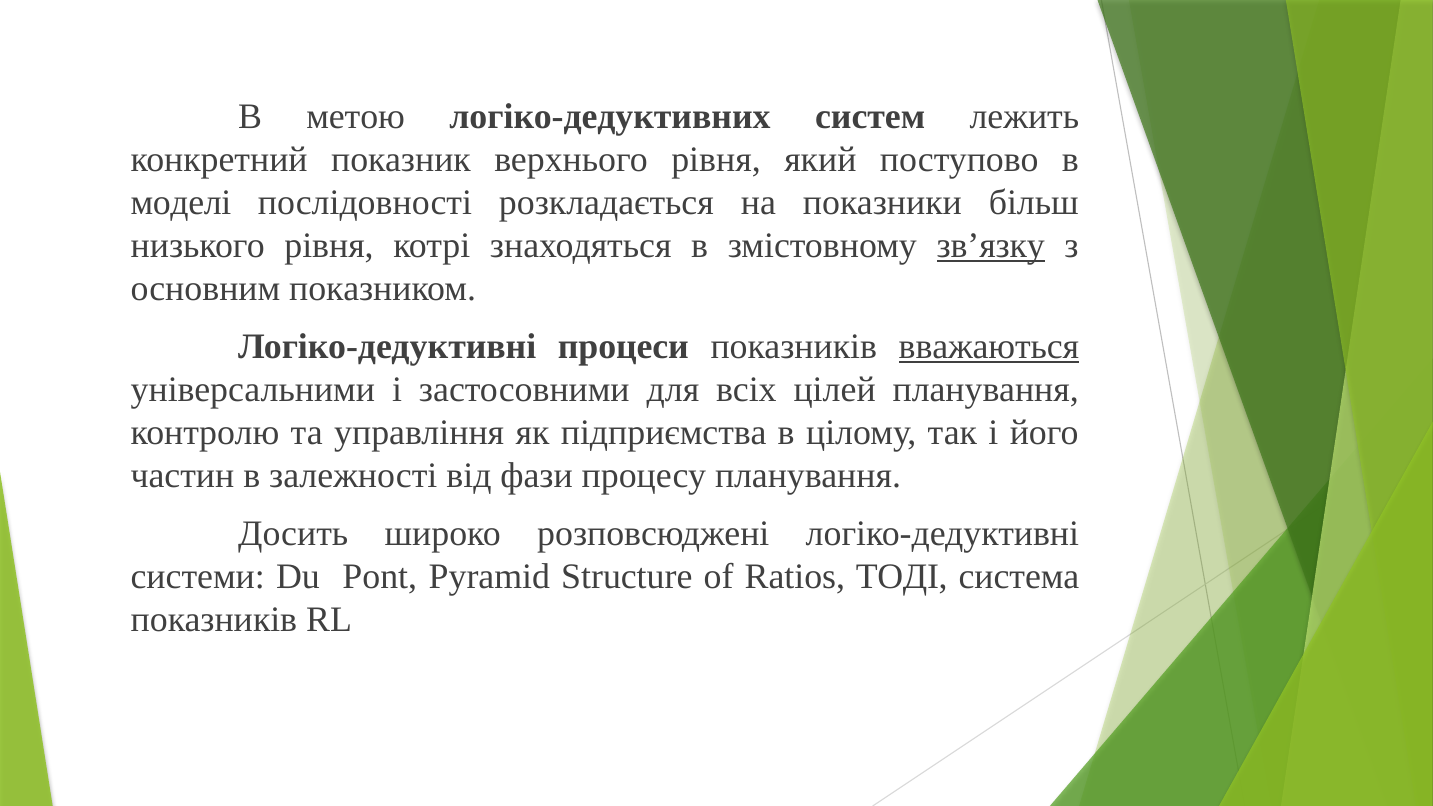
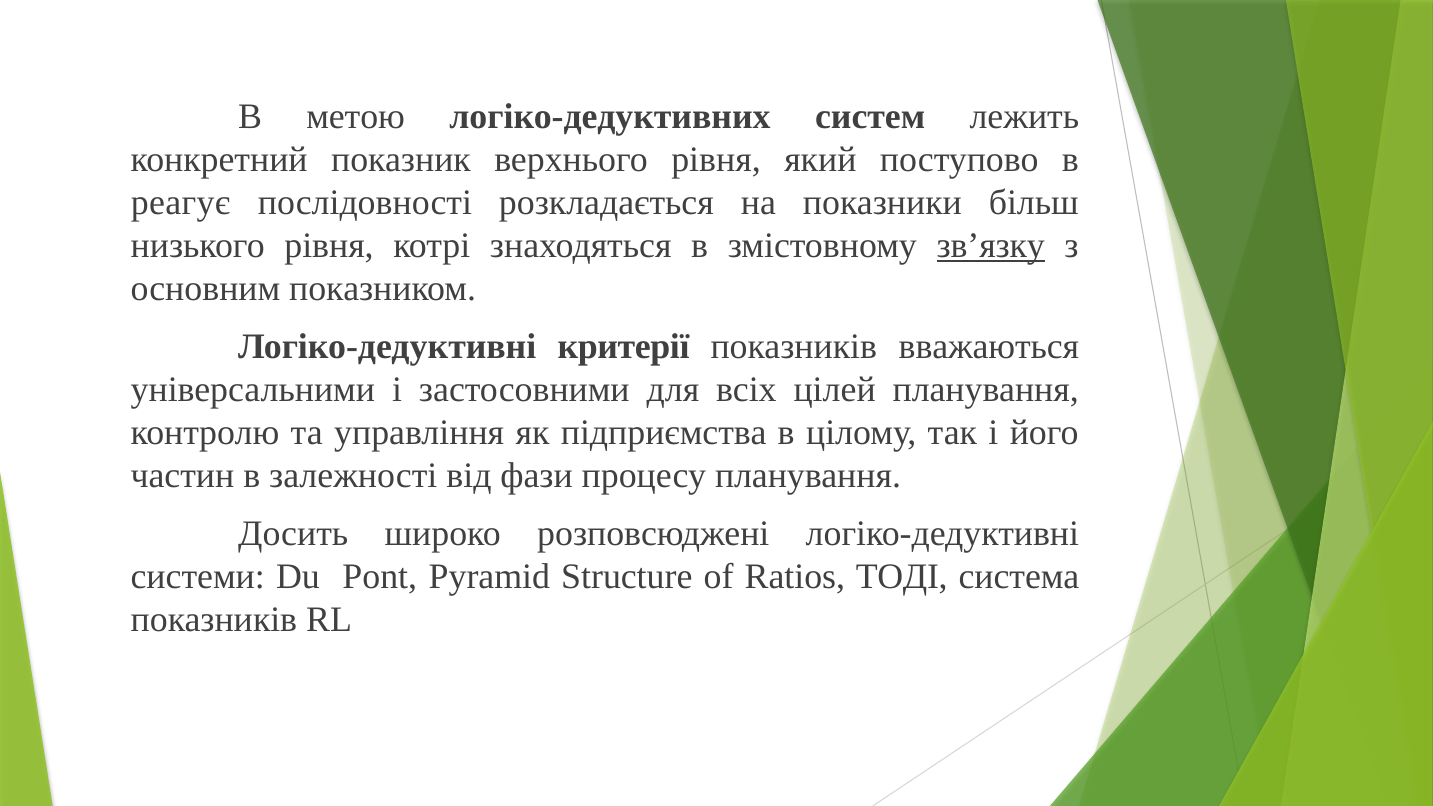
моделі: моделі -> реагує
процеси: процеси -> критерії
вважаються underline: present -> none
